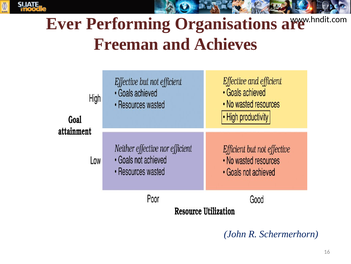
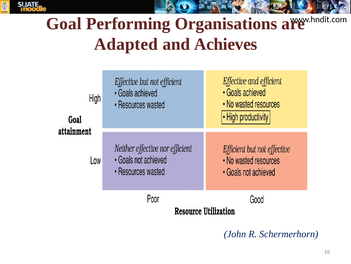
Ever: Ever -> Goal
Freeman: Freeman -> Adapted
